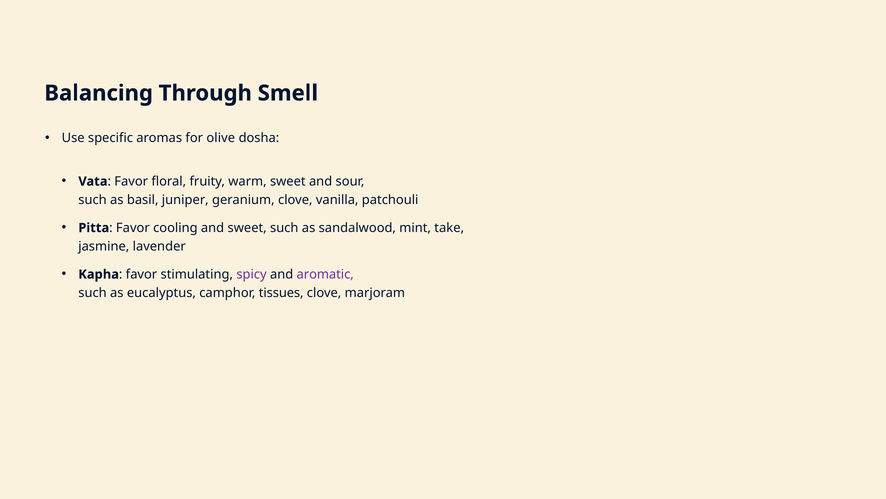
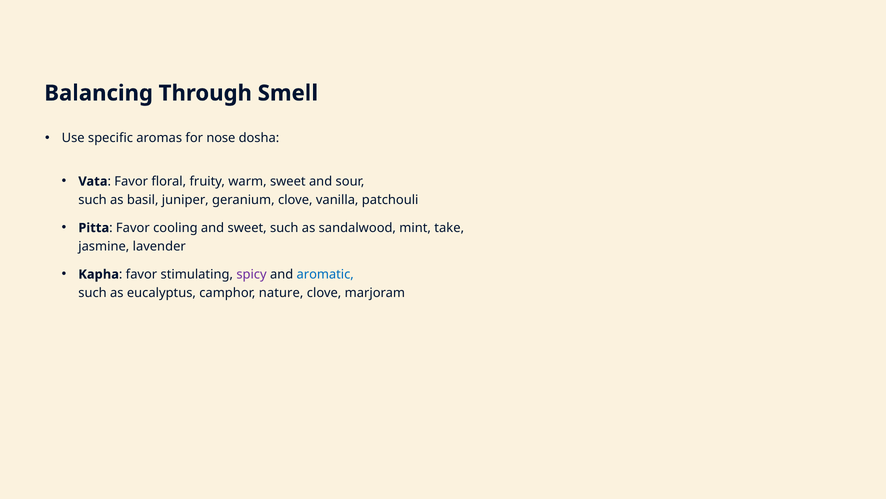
olive: olive -> nose
aromatic colour: purple -> blue
tissues: tissues -> nature
